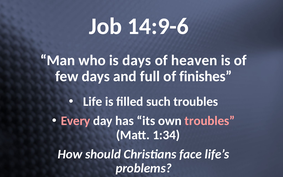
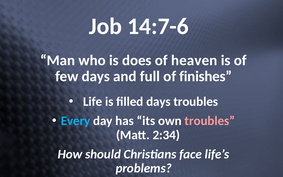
14:9-6: 14:9-6 -> 14:7-6
is days: days -> does
filled such: such -> days
Every colour: pink -> light blue
1:34: 1:34 -> 2:34
